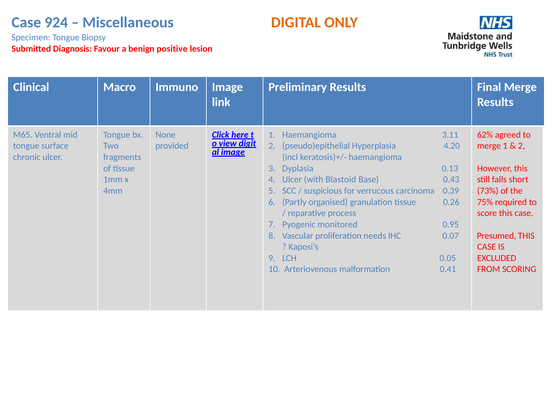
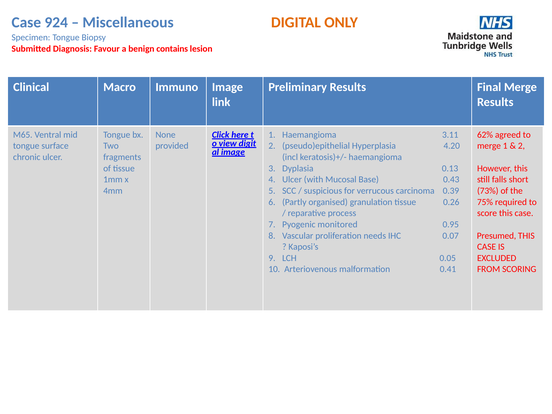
positive: positive -> contains
Blastoid: Blastoid -> Mucosal
